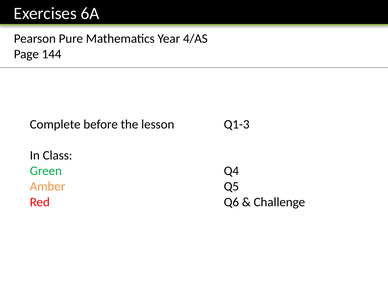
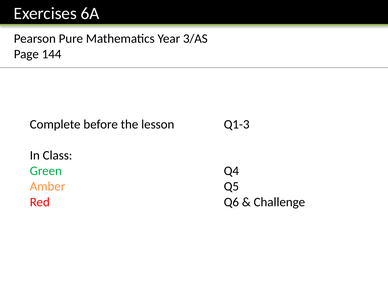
4/AS: 4/AS -> 3/AS
